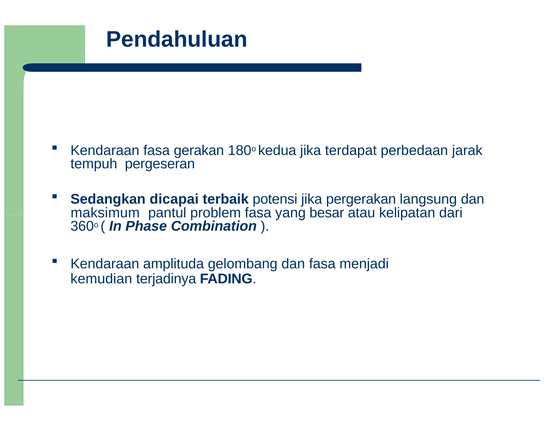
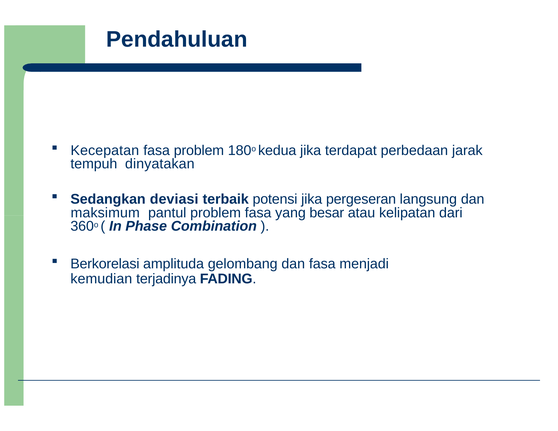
Kendaraan at (105, 151): Kendaraan -> Kecepatan
fasa gerakan: gerakan -> problem
pergeseran: pergeseran -> dinyatakan
dicapai: dicapai -> deviasi
pergerakan: pergerakan -> pergeseran
Kendaraan at (105, 264): Kendaraan -> Berkorelasi
